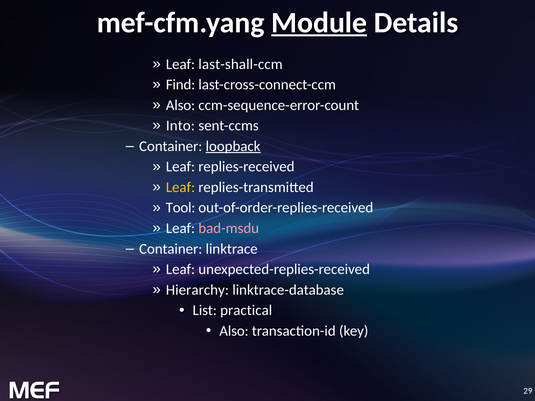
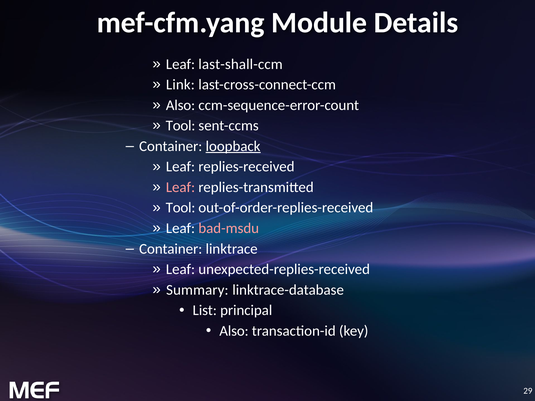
Module underline: present -> none
Find: Find -> Link
Into at (180, 126): Into -> Tool
Leaf at (180, 187) colour: yellow -> pink
Hierarchy: Hierarchy -> Summary
practical: practical -> principal
